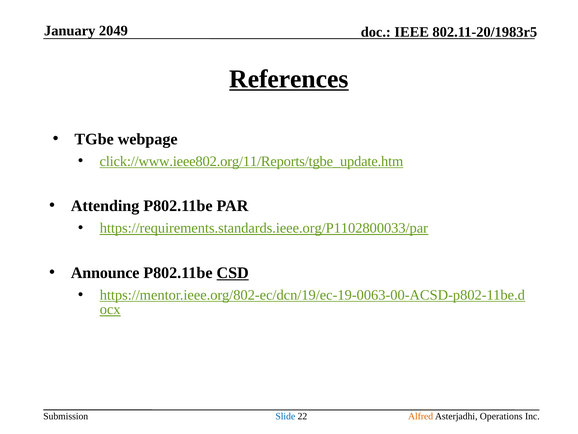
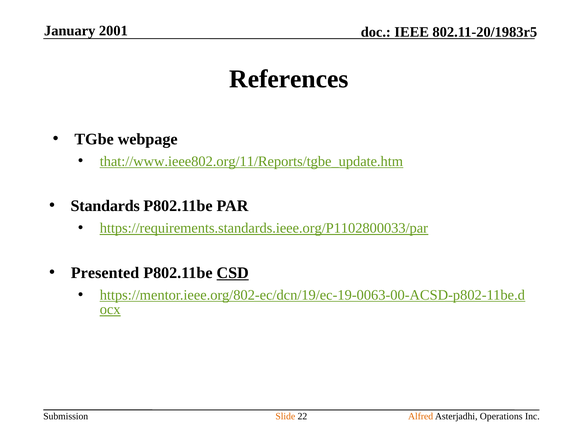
2049: 2049 -> 2001
References underline: present -> none
click://www.ieee802.org/11/Reports/tgbe_update.htm: click://www.ieee802.org/11/Reports/tgbe_update.htm -> that://www.ieee802.org/11/Reports/tgbe_update.htm
Attending: Attending -> Standards
Announce: Announce -> Presented
Slide colour: blue -> orange
